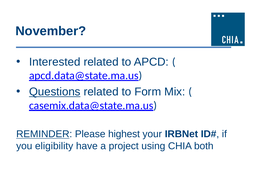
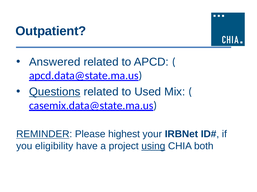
November: November -> Outpatient
Interested: Interested -> Answered
Form: Form -> Used
using underline: none -> present
